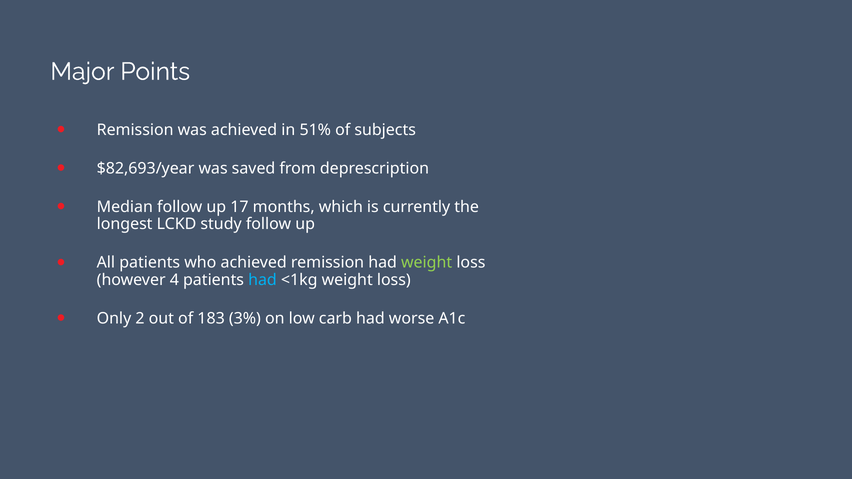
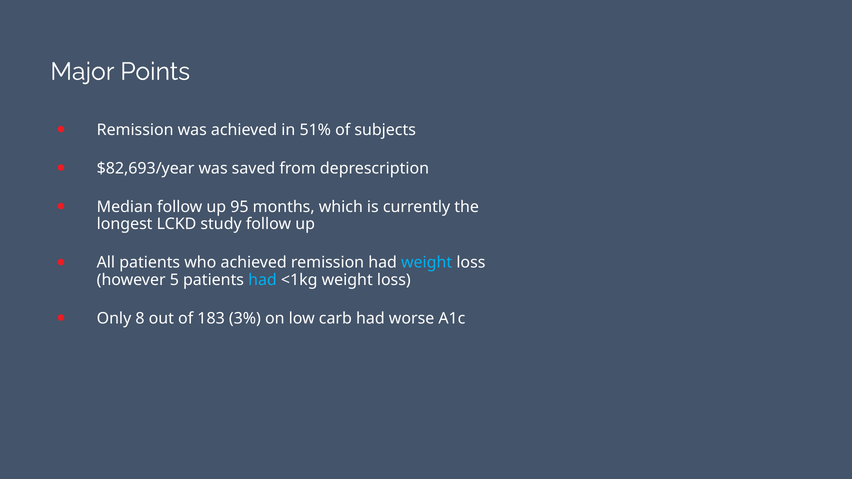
17: 17 -> 95
weight at (427, 263) colour: light green -> light blue
4: 4 -> 5
2: 2 -> 8
